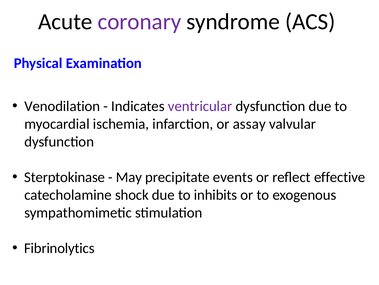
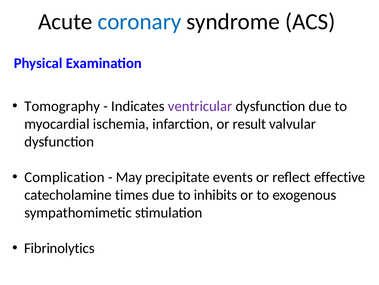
coronary colour: purple -> blue
Venodilation: Venodilation -> Tomography
assay: assay -> result
Sterptokinase: Sterptokinase -> Complication
shock: shock -> times
